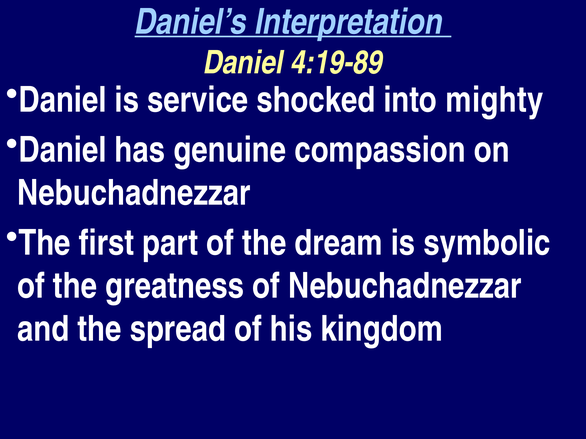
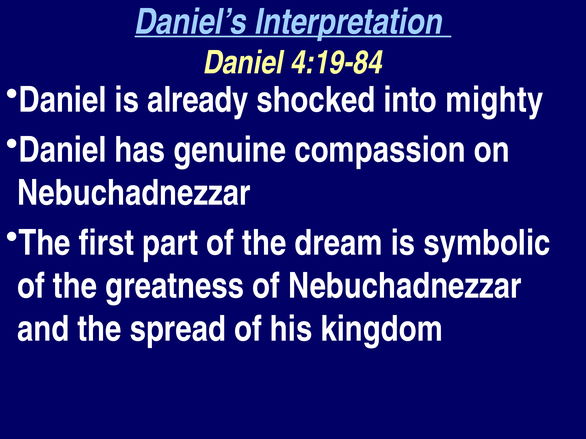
4:19-89: 4:19-89 -> 4:19-84
service: service -> already
